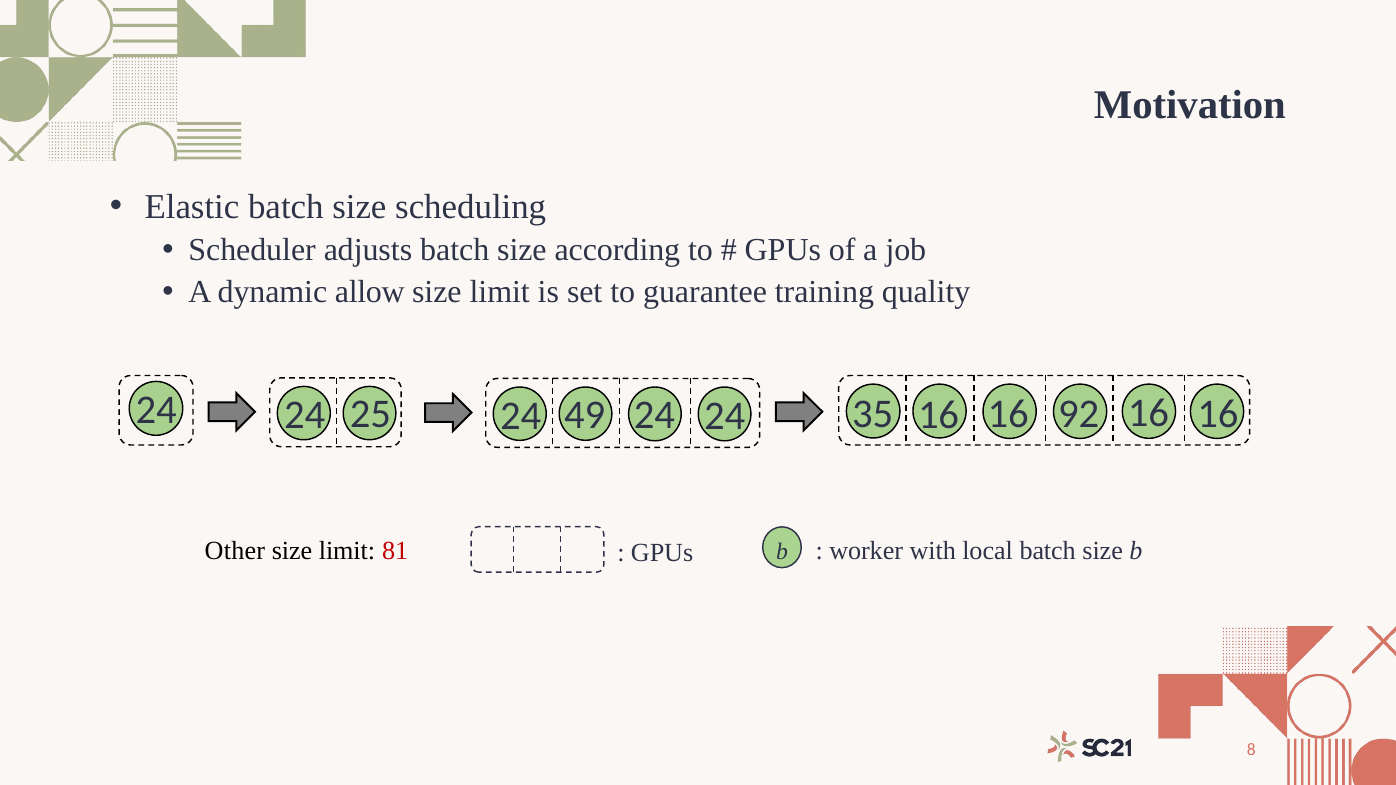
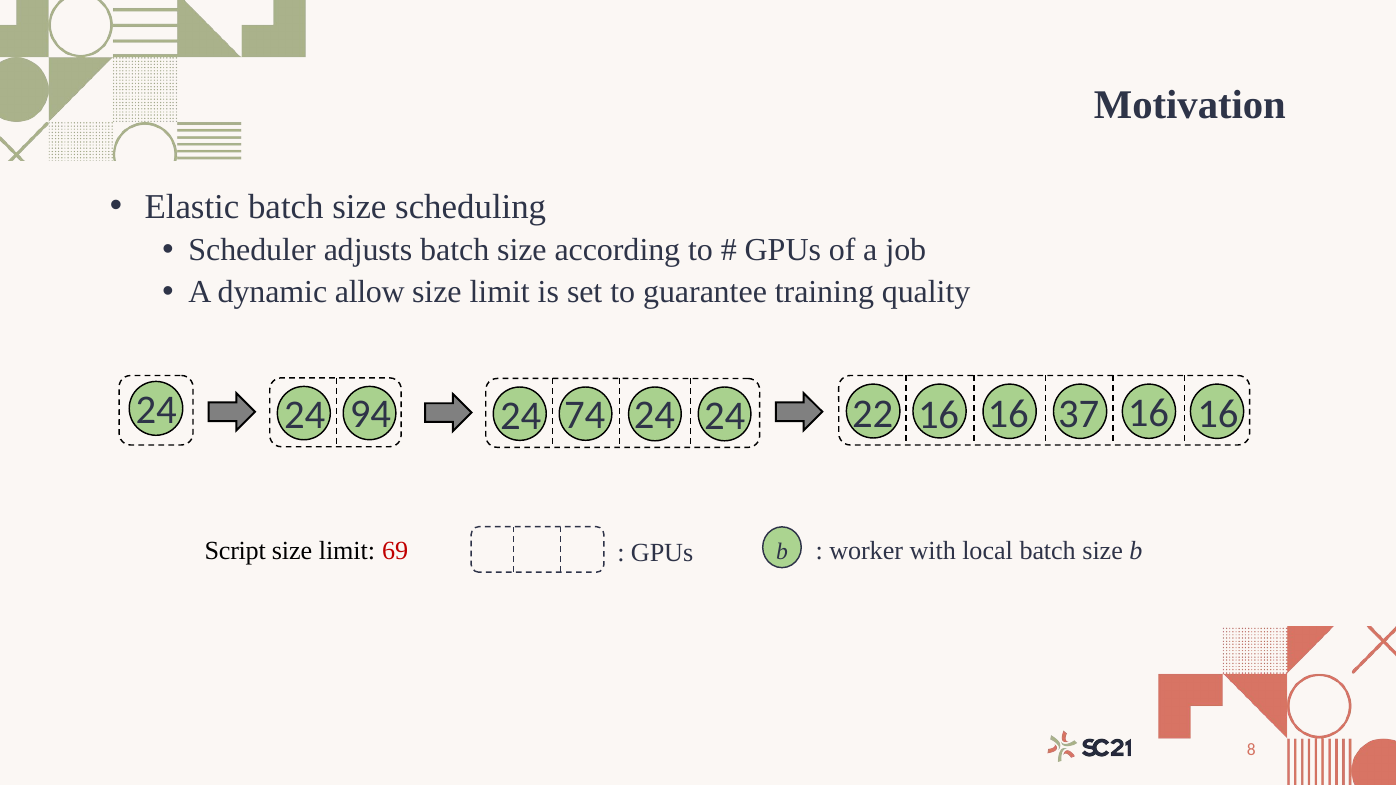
25: 25 -> 94
49: 49 -> 74
35: 35 -> 22
92: 92 -> 37
Other: Other -> Script
81: 81 -> 69
